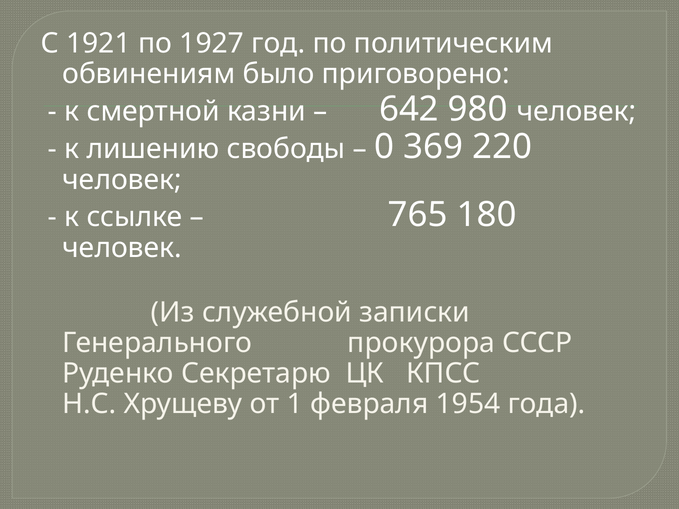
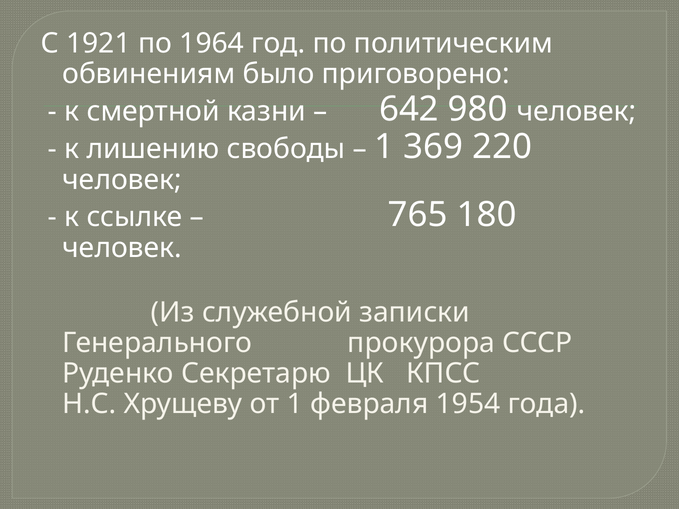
1927: 1927 -> 1964
0 at (384, 147): 0 -> 1
